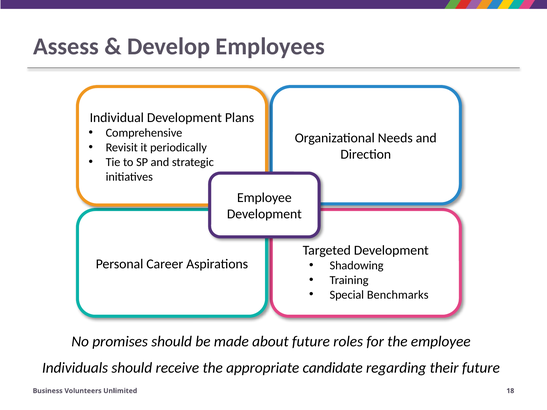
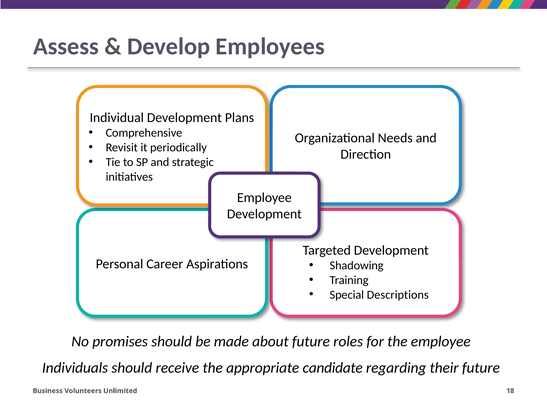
Benchmarks: Benchmarks -> Descriptions
